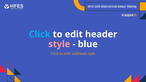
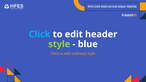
style at (59, 44) colour: pink -> light green
